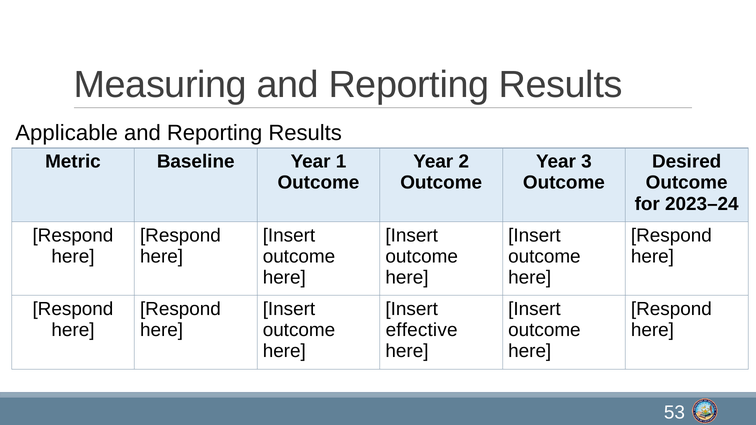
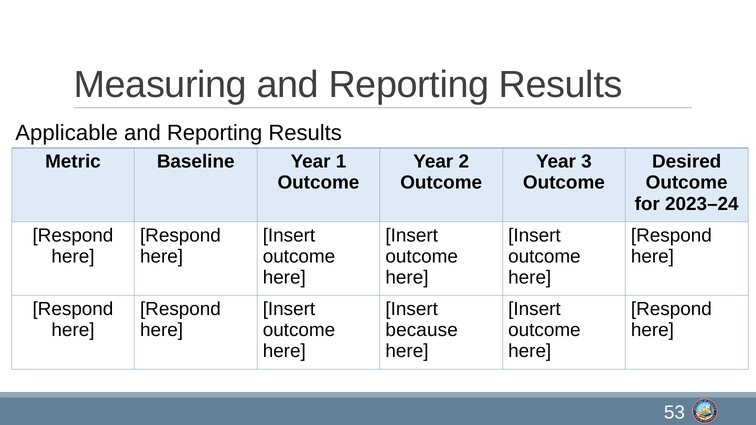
effective: effective -> because
